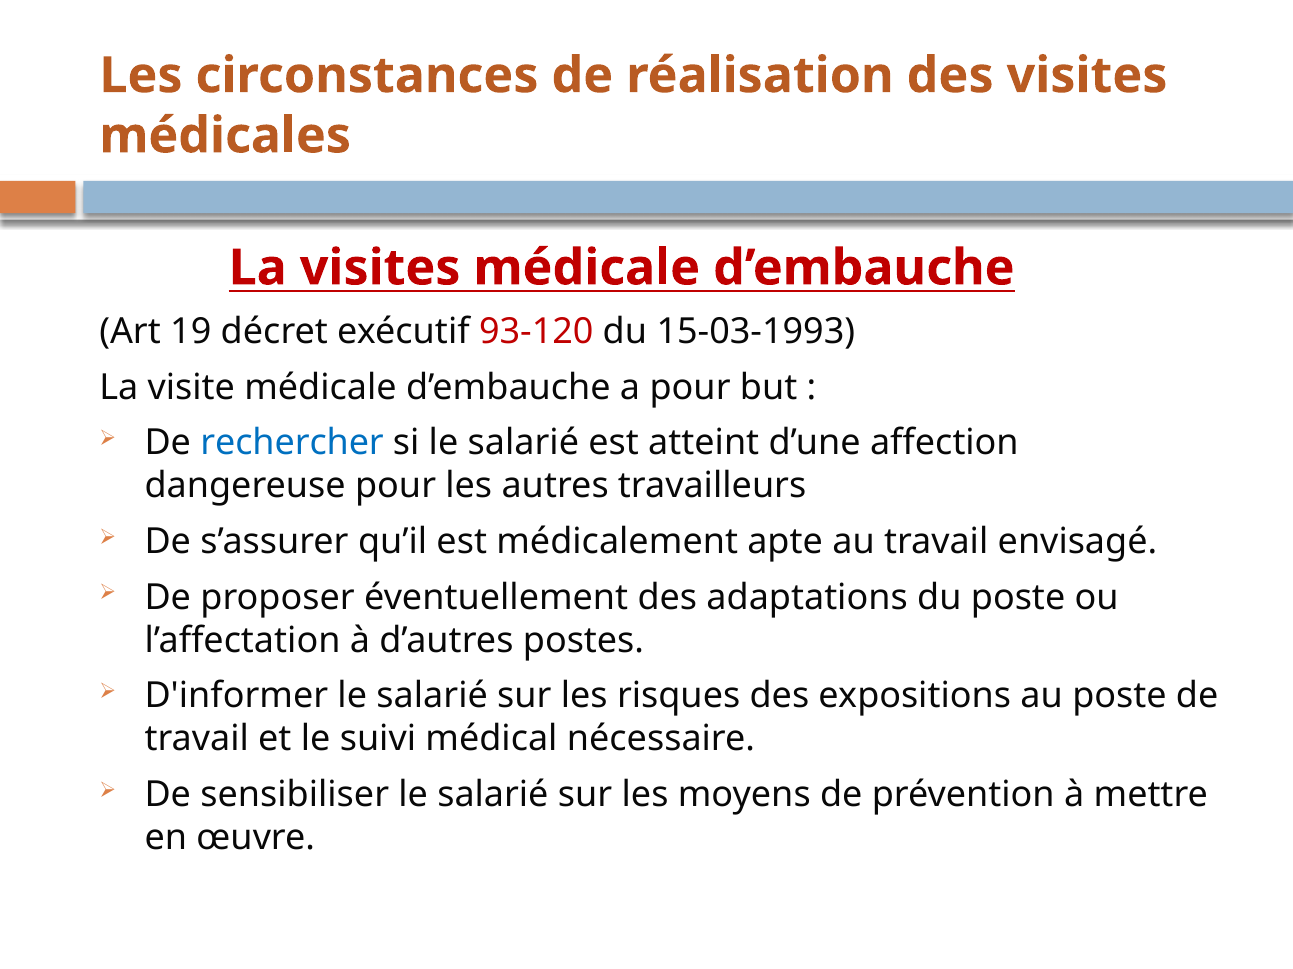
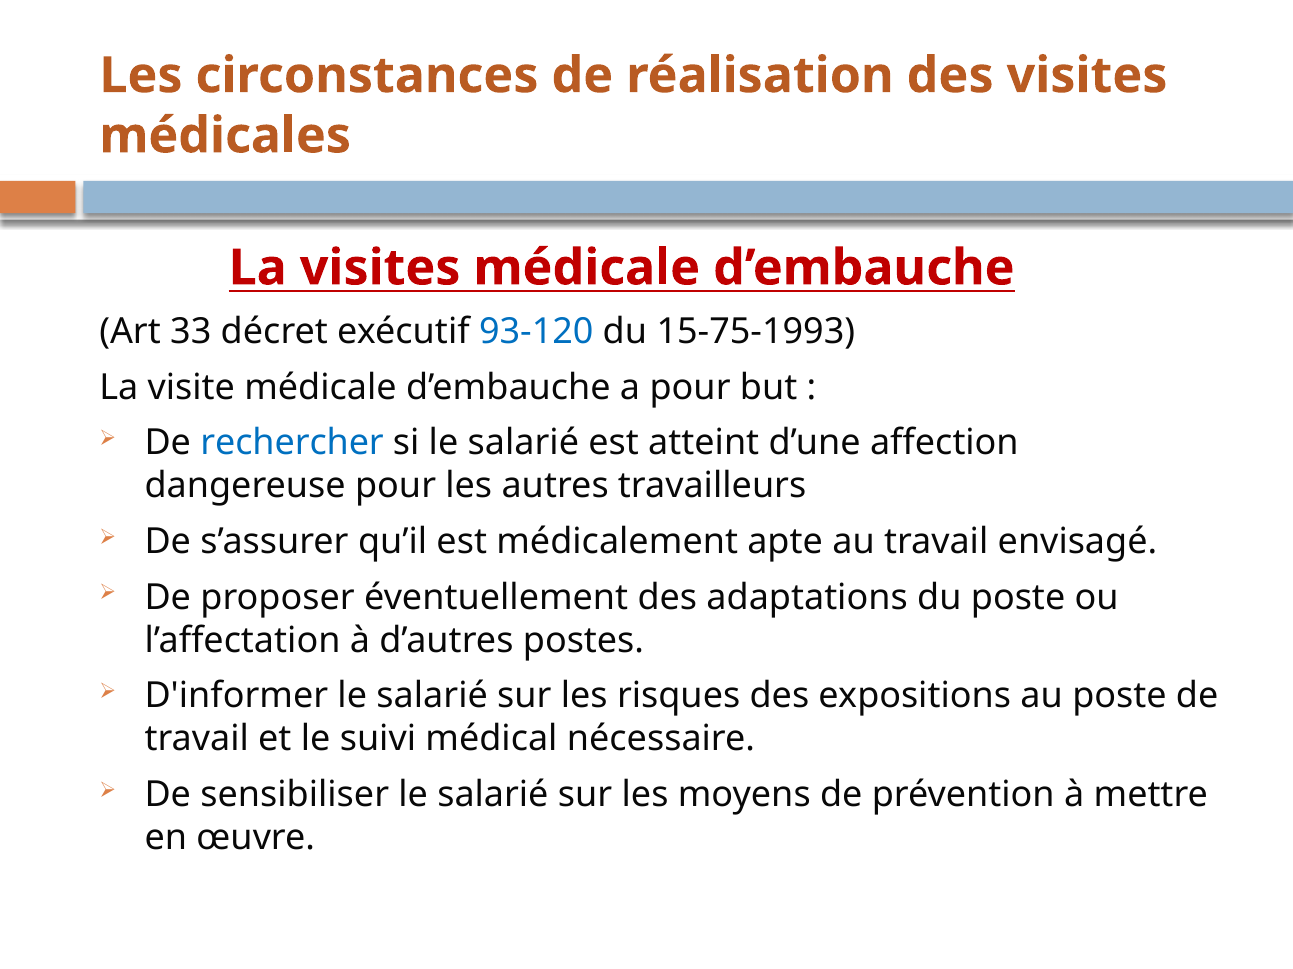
19: 19 -> 33
93-120 colour: red -> blue
15-03-1993: 15-03-1993 -> 15-75-1993
